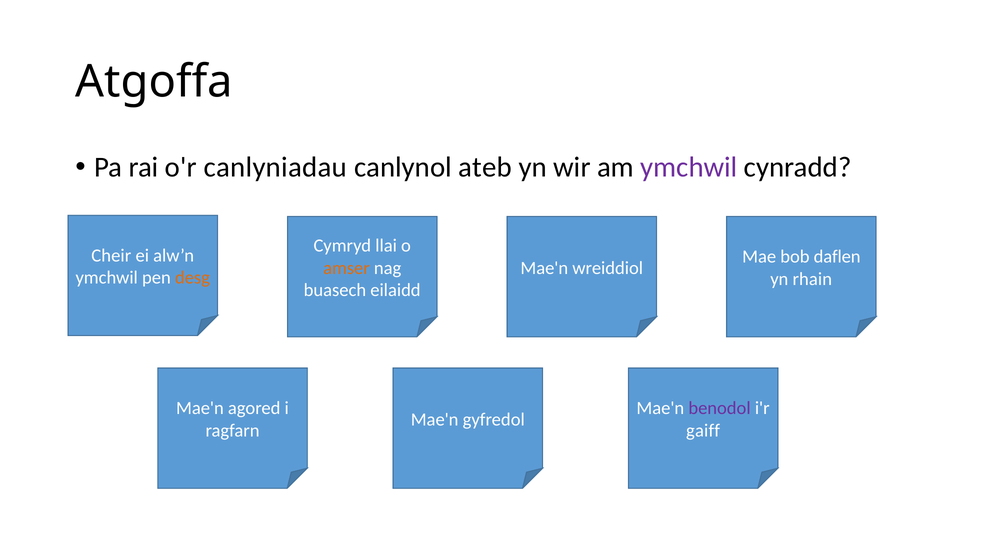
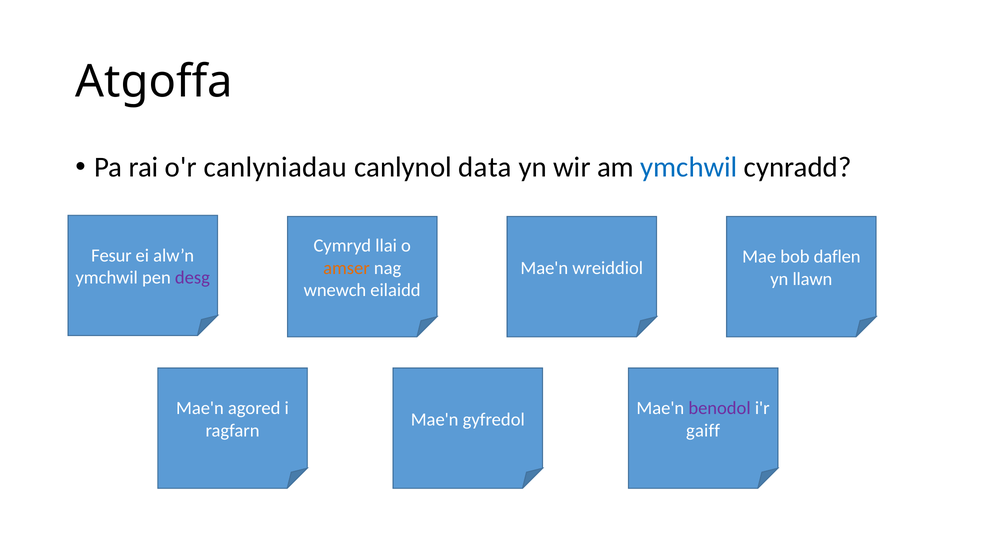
ateb: ateb -> data
ymchwil at (689, 167) colour: purple -> blue
Cheir: Cheir -> Fesur
desg colour: orange -> purple
rhain: rhain -> llawn
buasech: buasech -> wnewch
